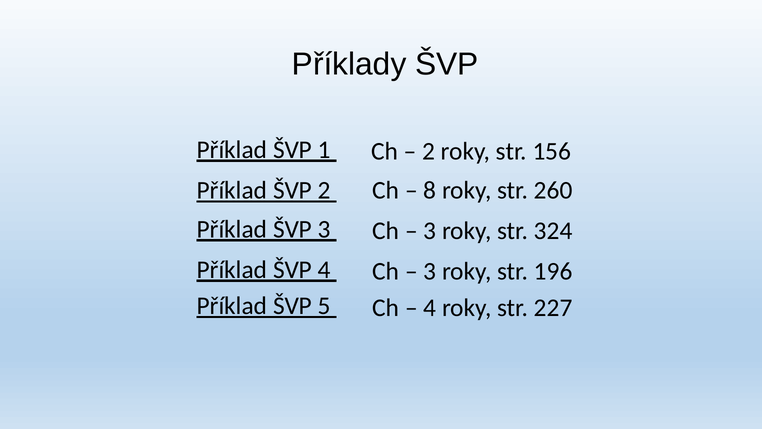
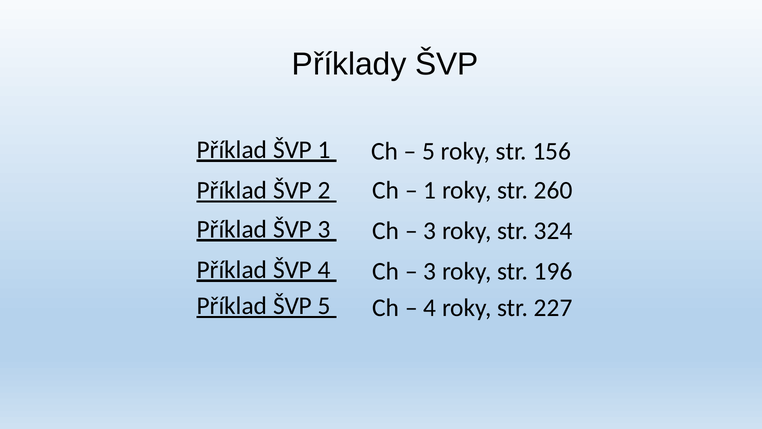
2 at (429, 151): 2 -> 5
8 at (430, 190): 8 -> 1
